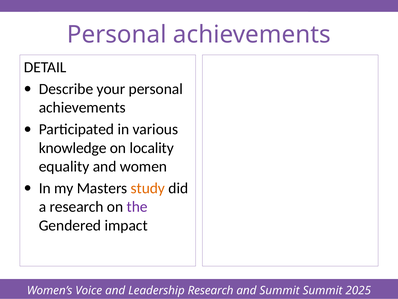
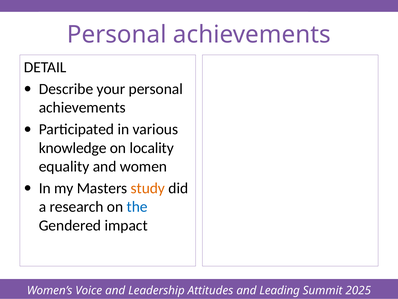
the colour: purple -> blue
Leadership Research: Research -> Attitudes
and Summit: Summit -> Leading
